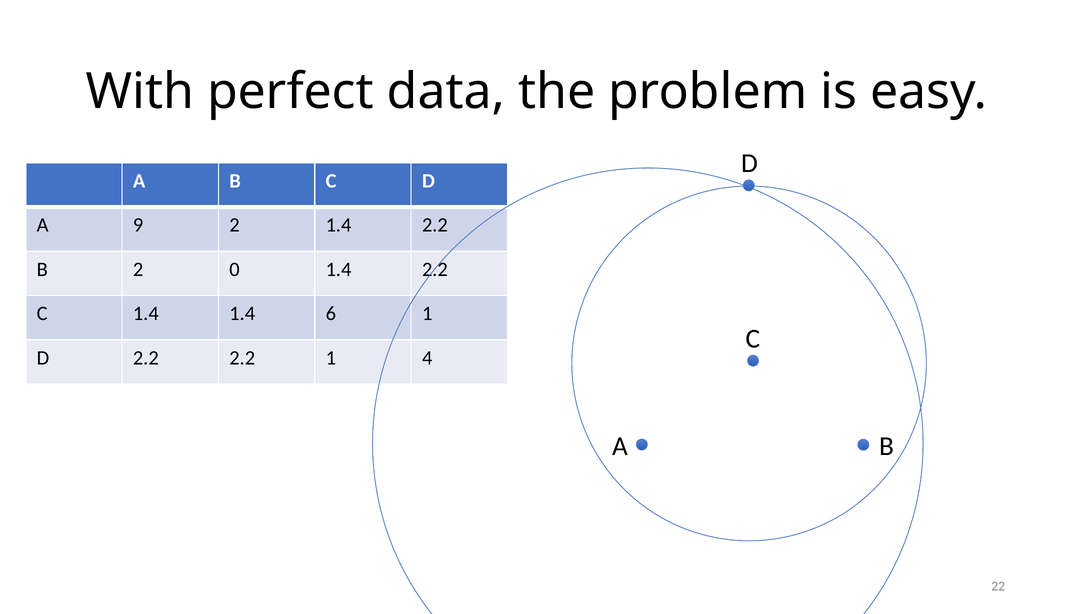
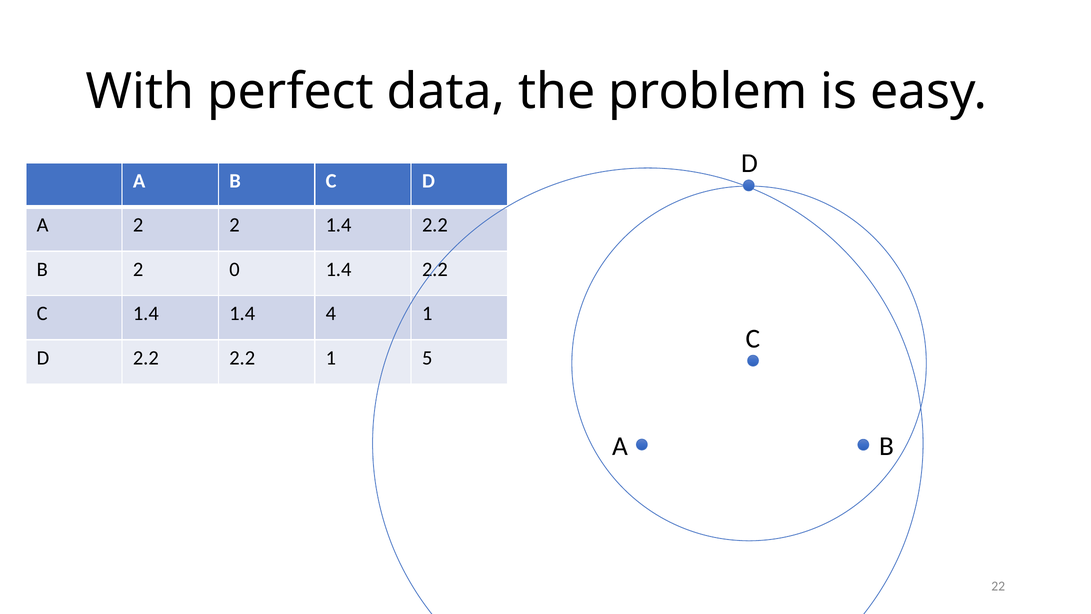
A 9: 9 -> 2
6: 6 -> 4
4: 4 -> 5
